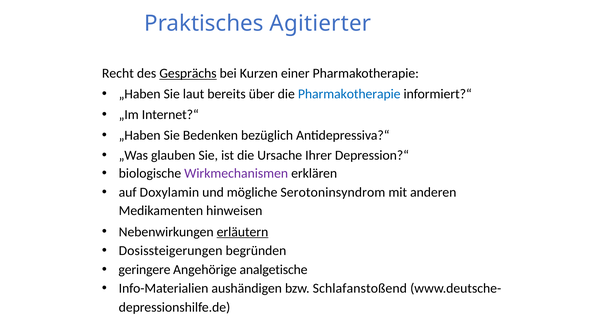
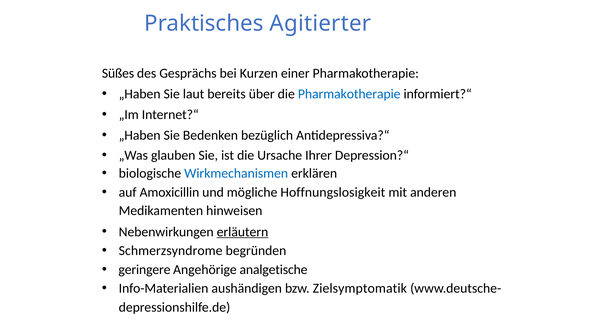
Recht: Recht -> Süßes
Gesprächs underline: present -> none
Wirkmechanismen colour: purple -> blue
Doxylamin: Doxylamin -> Amoxicillin
Serotoninsyndrom: Serotoninsyndrom -> Hoffnungslosigkeit
Dosissteigerungen: Dosissteigerungen -> Schmerzsyndrome
Schlafanstoßend: Schlafanstoßend -> Zielsymptomatik
